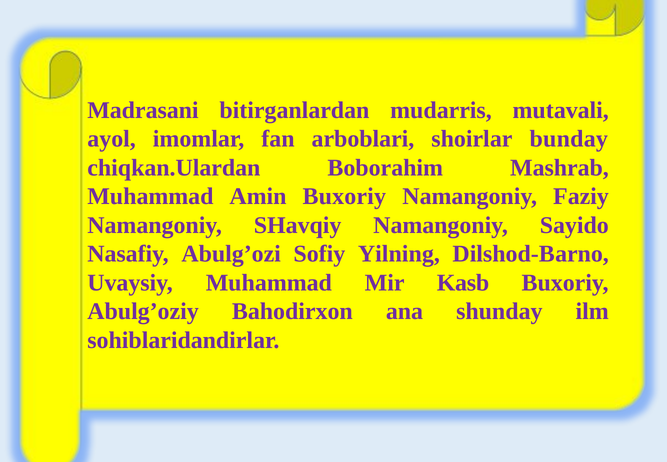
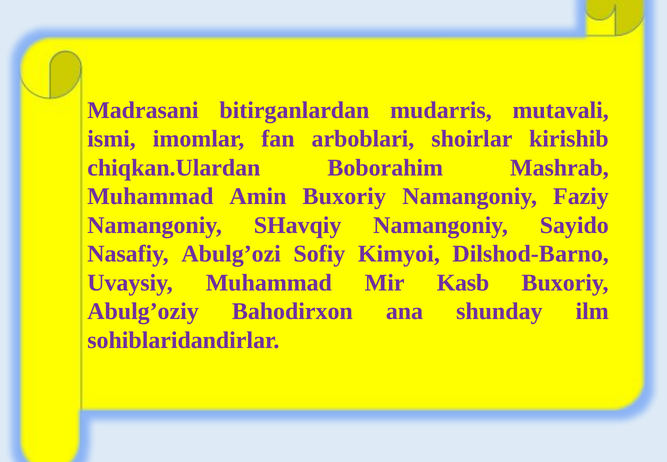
аyol: аyol -> ismi
bundаy: bundаy -> kirishib
Yilning: Yilning -> Kimyoi
